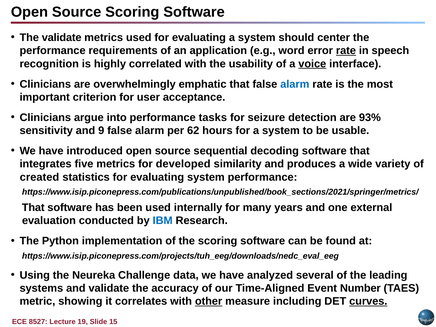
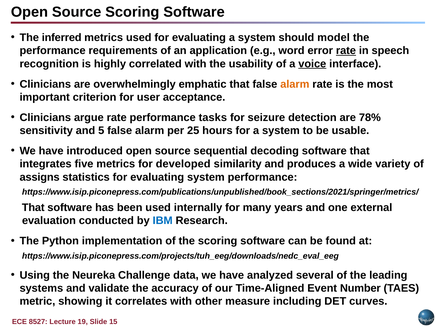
The validate: validate -> inferred
center: center -> model
alarm at (295, 84) colour: blue -> orange
argue into: into -> rate
93%: 93% -> 78%
9: 9 -> 5
62: 62 -> 25
created: created -> assigns
other underline: present -> none
curves underline: present -> none
